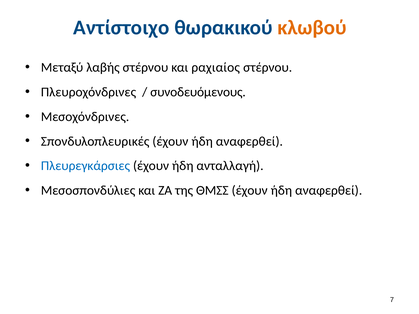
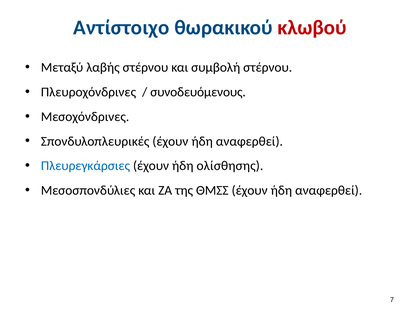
κλωβού colour: orange -> red
ραχιαίος: ραχιαίος -> συμβολή
ανταλλαγή: ανταλλαγή -> ολίσθησης
